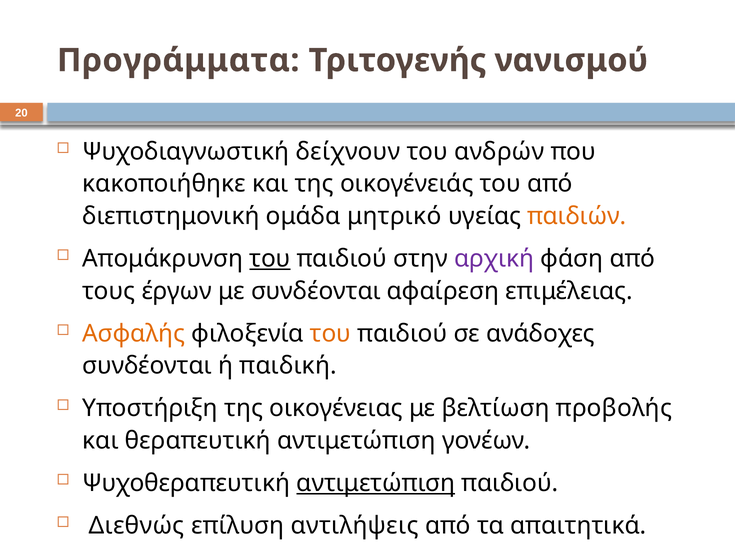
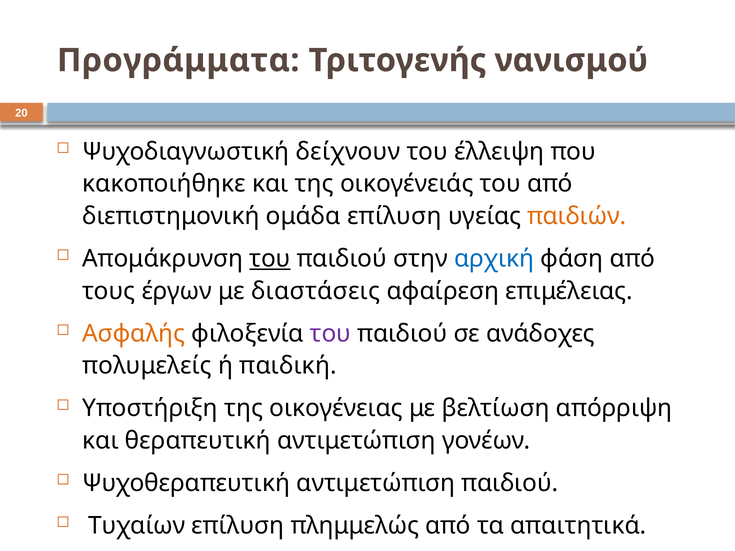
ανδρών: ανδρών -> έλλειψη
ομάδα μητρικό: μητρικό -> επίλυση
αρχική colour: purple -> blue
με συνδέονται: συνδέονται -> διαστάσεις
του at (331, 334) colour: orange -> purple
συνδέονται at (147, 366): συνδέονται -> πολυμελείς
προβολής: προβολής -> απόρριψη
αντιμετώπιση at (376, 483) underline: present -> none
Διεθνώς: Διεθνώς -> Τυχαίων
αντιλήψεις: αντιλήψεις -> πλημμελώς
